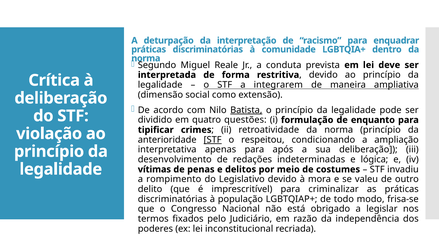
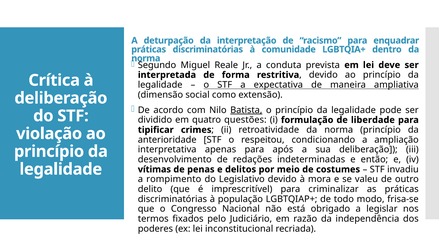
integrarem: integrarem -> expectativa
enquanto: enquanto -> liberdade
STF at (213, 140) underline: present -> none
lógica: lógica -> então
